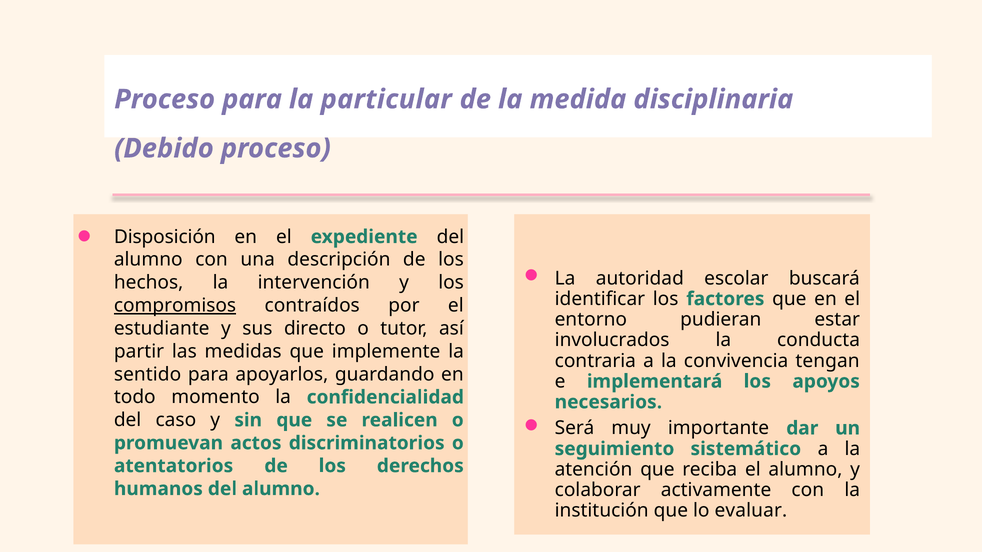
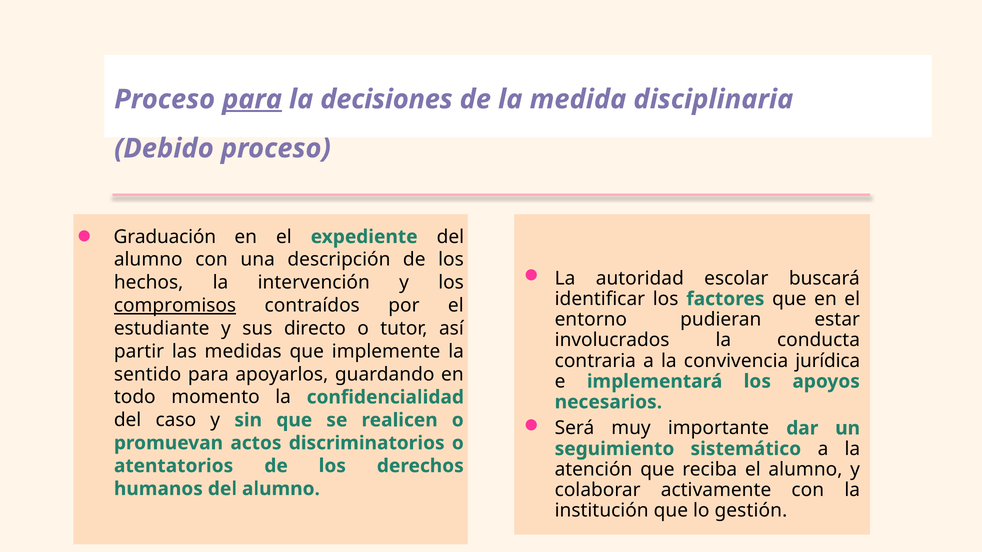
para at (252, 99) underline: none -> present
particular: particular -> decisiones
Disposición: Disposición -> Graduación
tengan: tengan -> jurídica
evaluar: evaluar -> gestión
